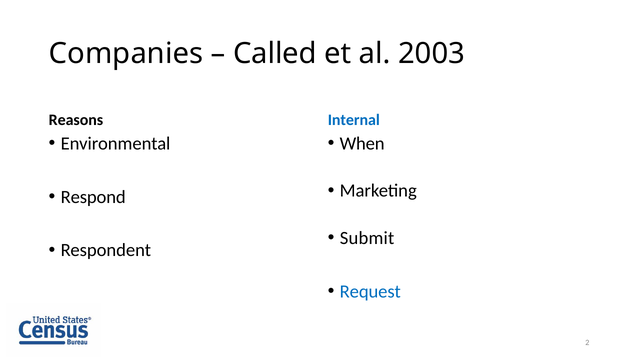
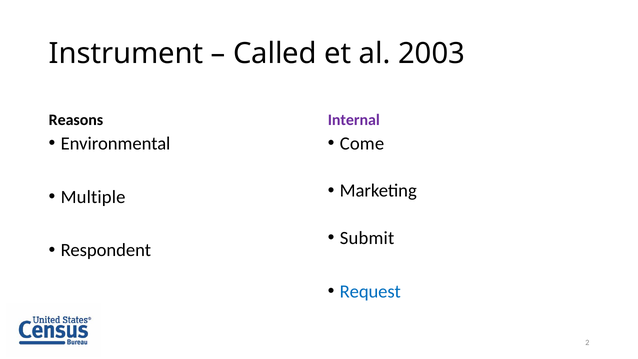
Companies: Companies -> Instrument
Internal colour: blue -> purple
When: When -> Come
Respond: Respond -> Multiple
